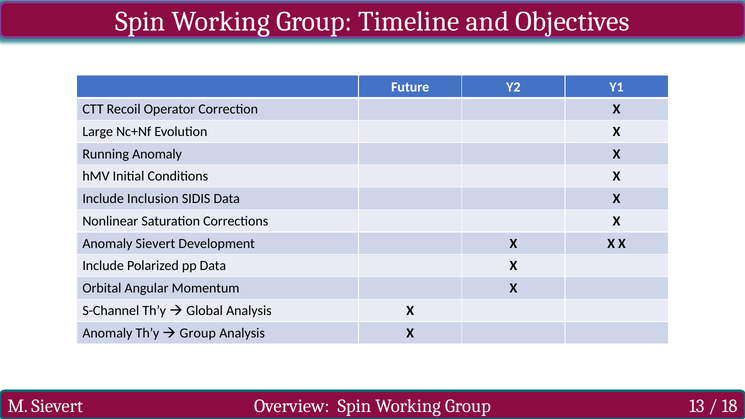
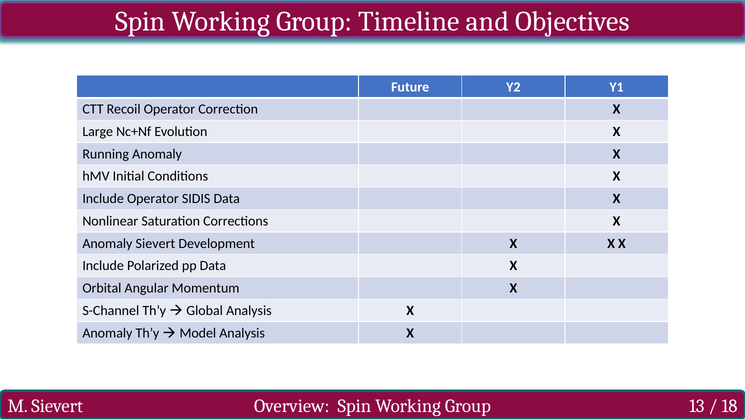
Include Inclusion: Inclusion -> Operator
Group at (198, 333): Group -> Model
